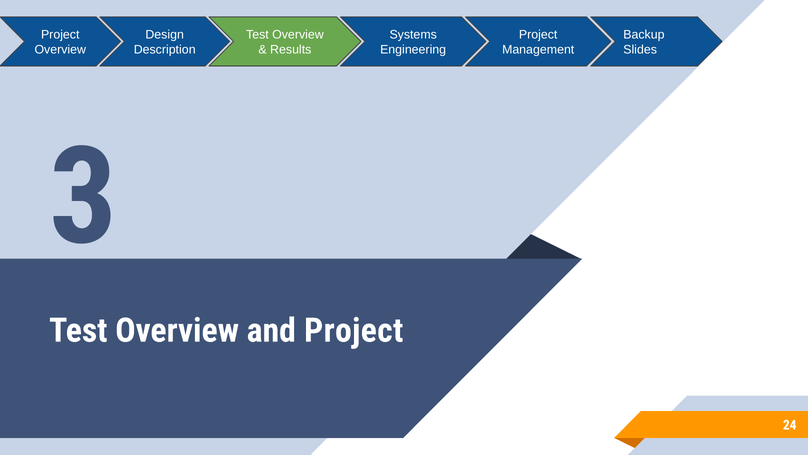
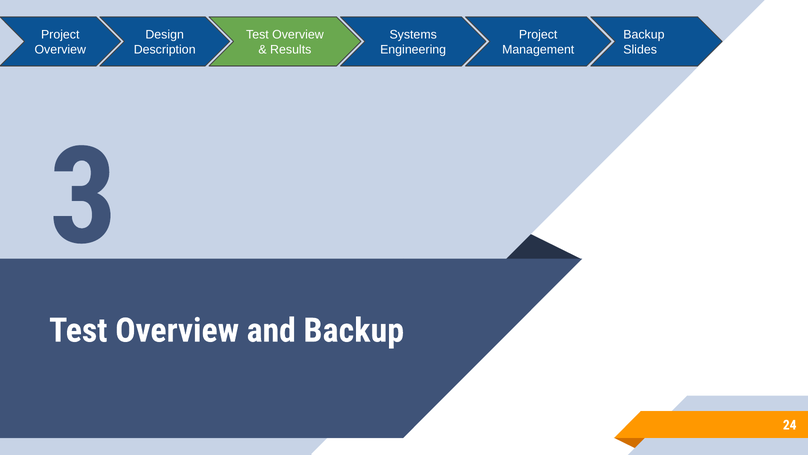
and Project: Project -> Backup
